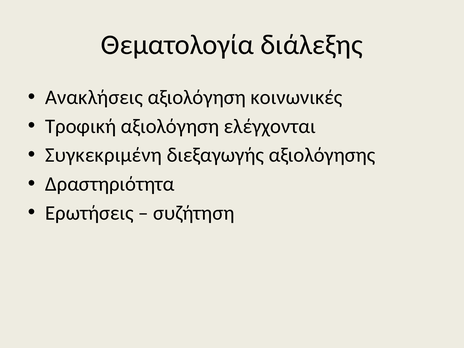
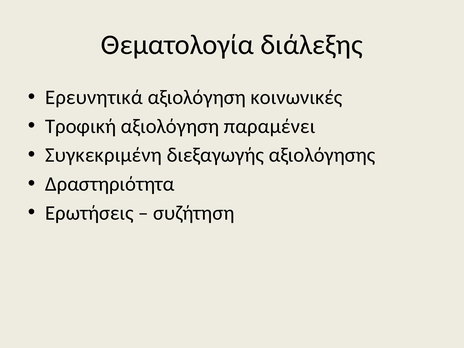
Ανακλήσεις: Ανακλήσεις -> Ερευνητικά
ελέγχονται: ελέγχονται -> παραμένει
